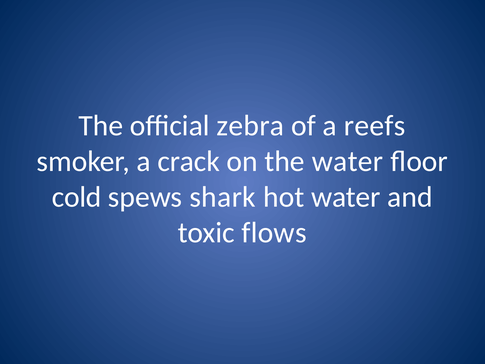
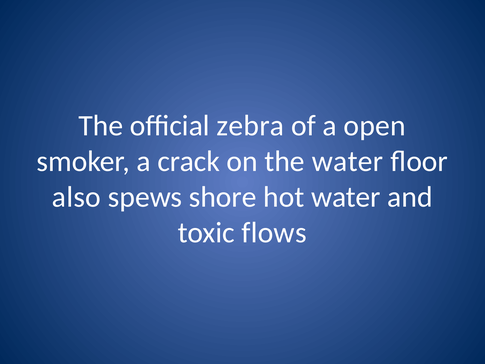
reefs: reefs -> open
cold: cold -> also
shark: shark -> shore
